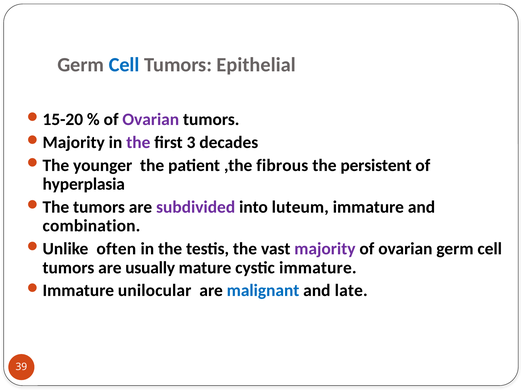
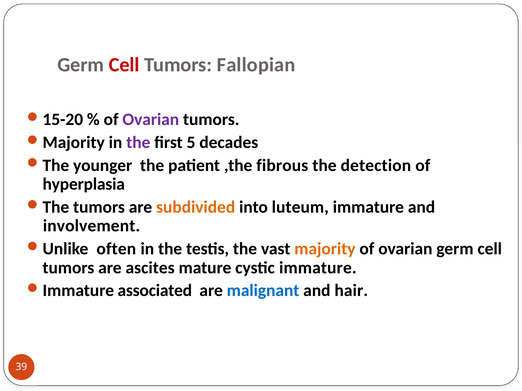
Cell at (124, 65) colour: blue -> red
Epithelial: Epithelial -> Fallopian
3: 3 -> 5
persistent: persistent -> detection
subdivided colour: purple -> orange
combination: combination -> involvement
majority colour: purple -> orange
usually: usually -> ascites
unilocular: unilocular -> associated
late: late -> hair
